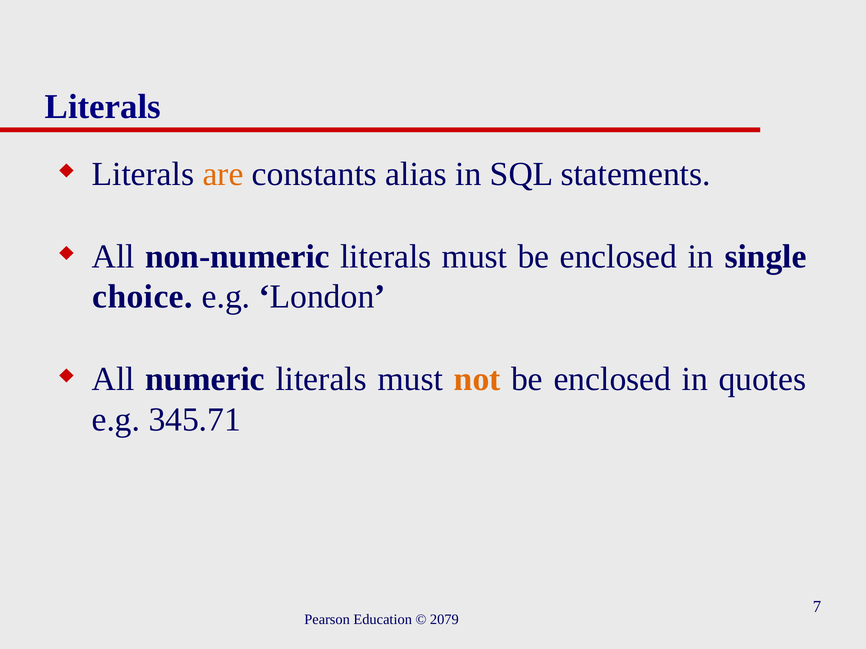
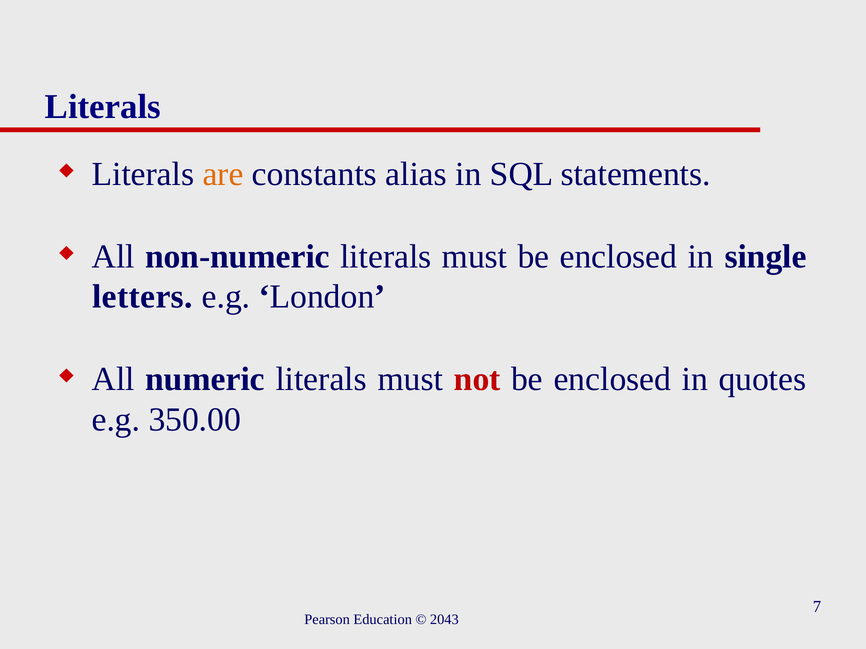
choice: choice -> letters
not colour: orange -> red
345.71: 345.71 -> 350.00
2079: 2079 -> 2043
